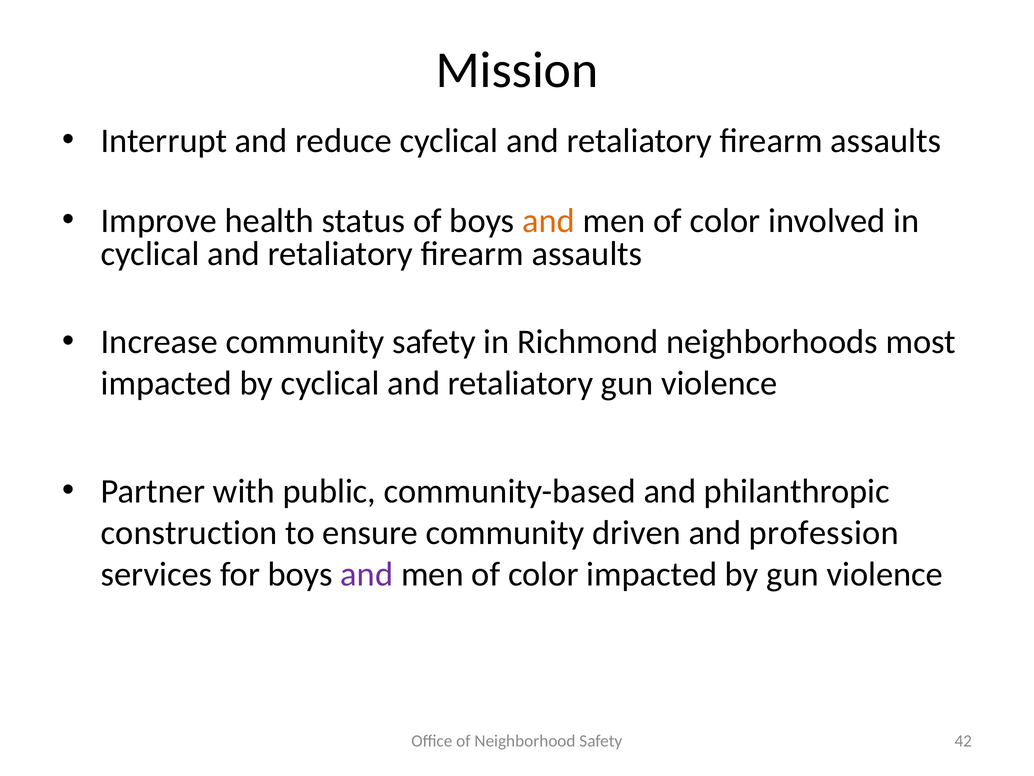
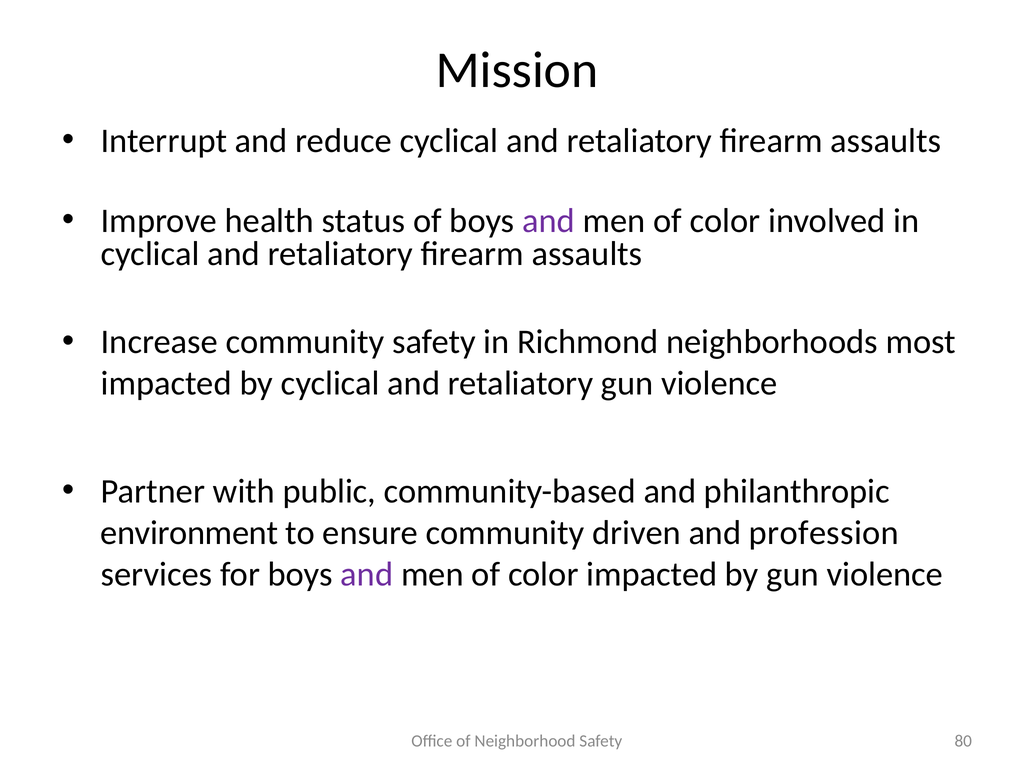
and at (549, 221) colour: orange -> purple
construction: construction -> environment
42: 42 -> 80
